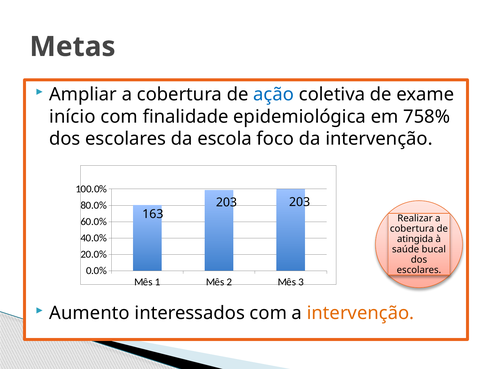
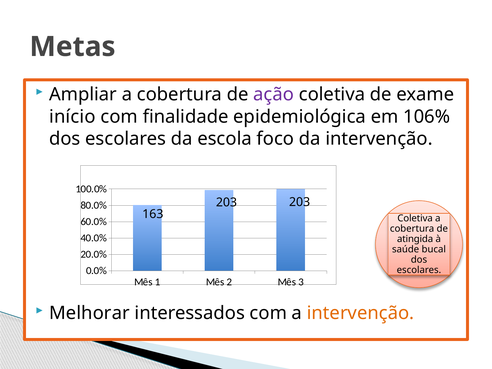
ação colour: blue -> purple
758%: 758% -> 106%
Realizar at (415, 218): Realizar -> Coletiva
Aumento: Aumento -> Melhorar
